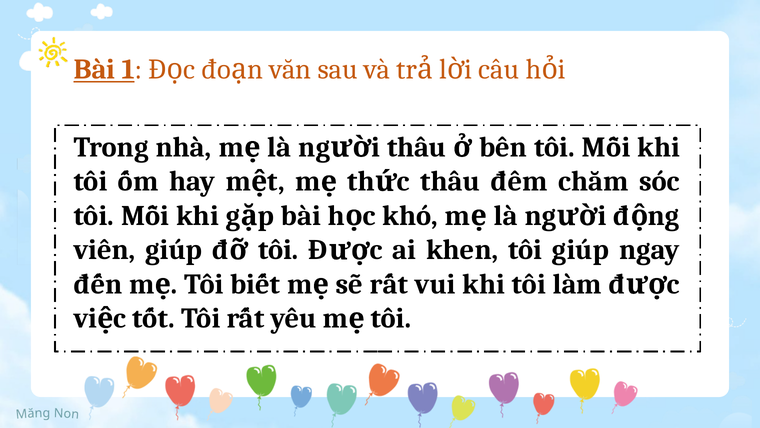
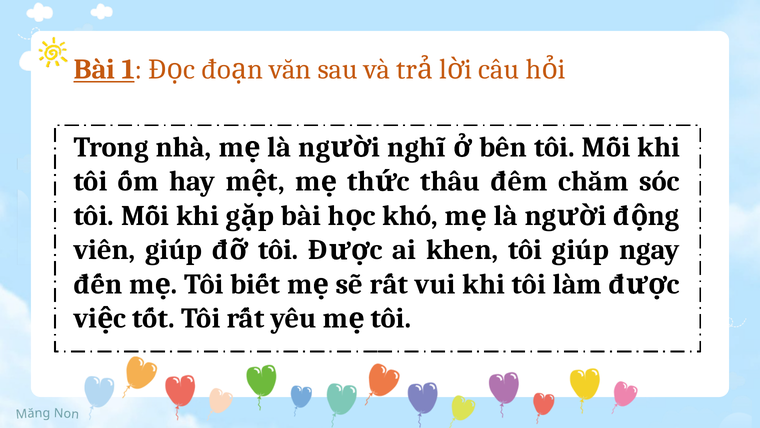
thâu at (417, 147): thâu -> nghĩ
